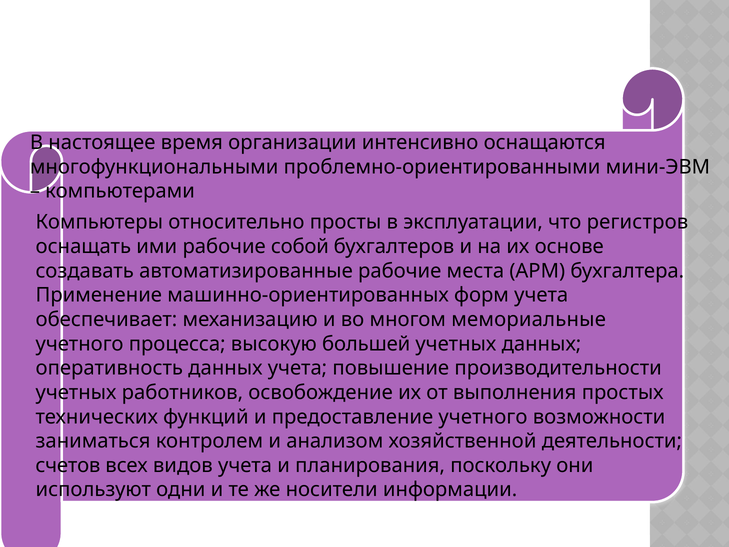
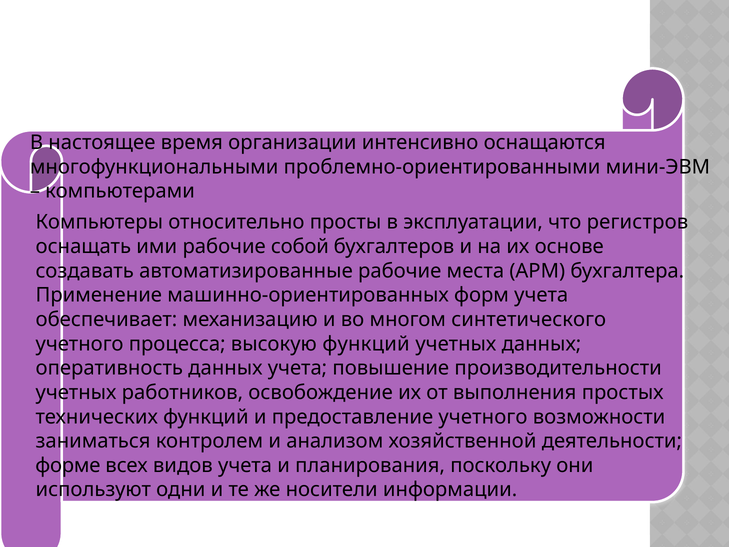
мемориальные: мемориальные -> синтетического
высокую большей: большей -> функций
счетов: счетов -> форме
